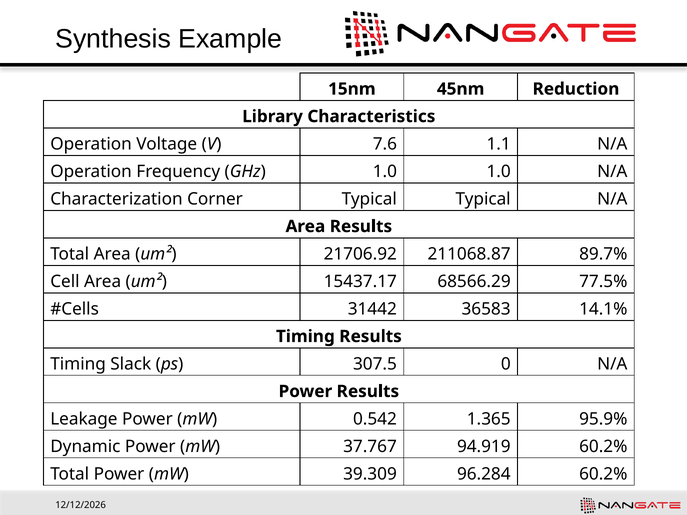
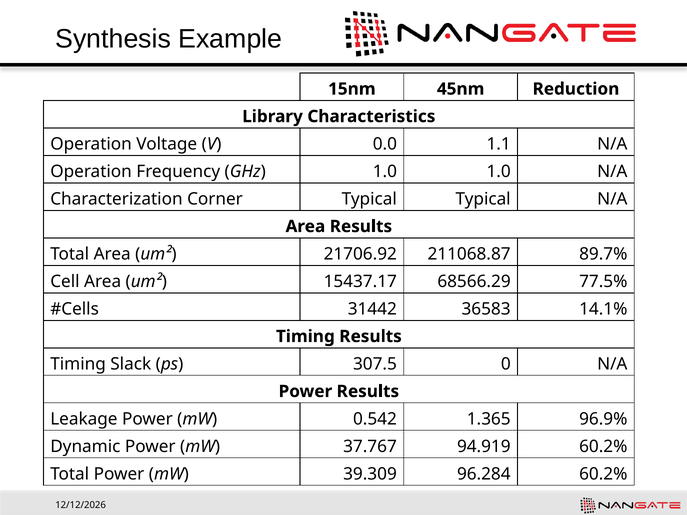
7.6: 7.6 -> 0.0
95.9%: 95.9% -> 96.9%
